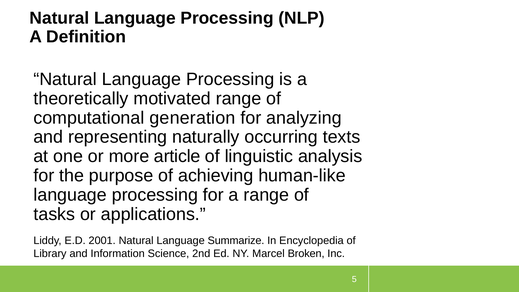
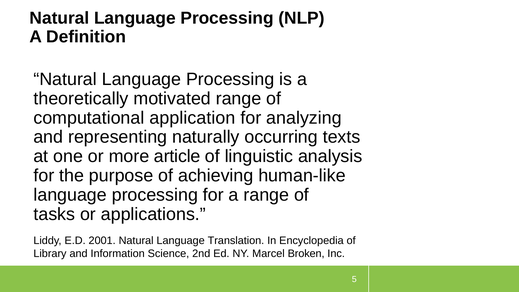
generation: generation -> application
Summarize: Summarize -> Translation
